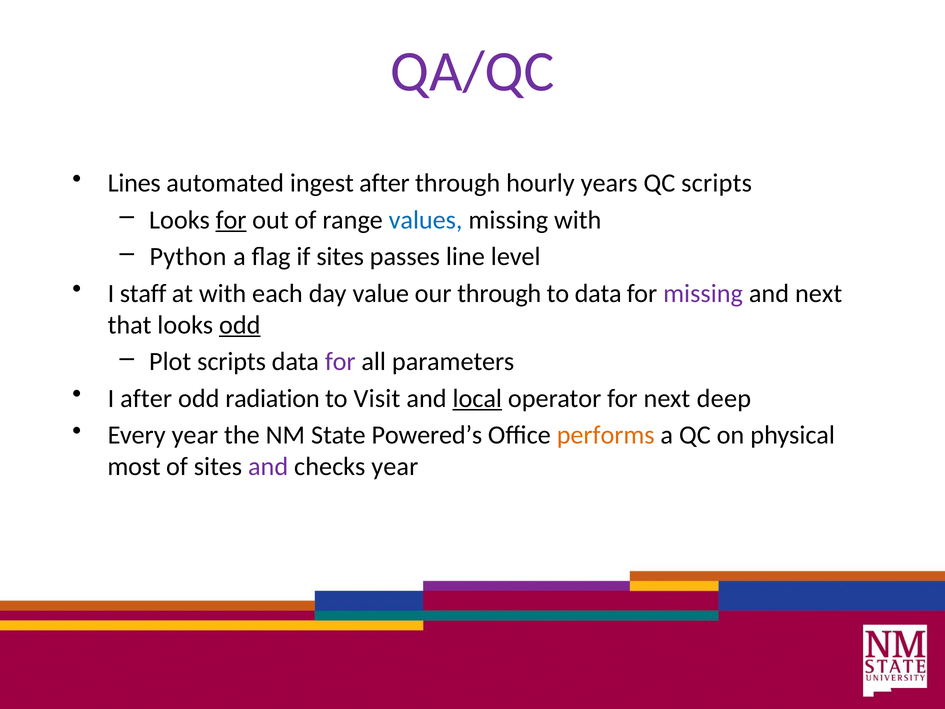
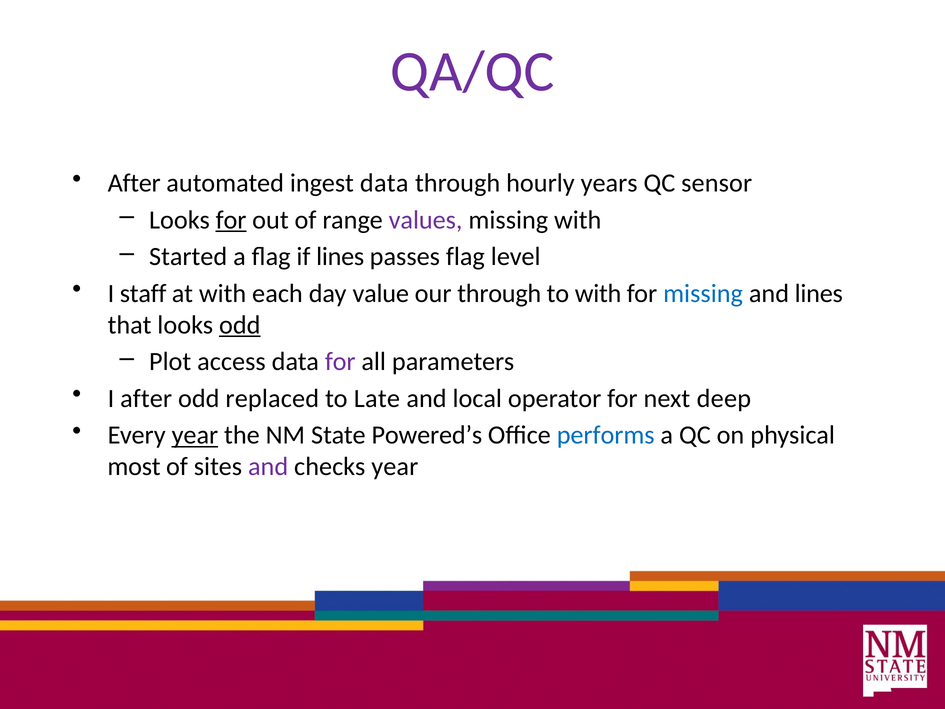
Lines at (134, 183): Lines -> After
ingest after: after -> data
QC scripts: scripts -> sensor
values colour: blue -> purple
Python: Python -> Started
if sites: sites -> lines
passes line: line -> flag
to data: data -> with
missing at (703, 293) colour: purple -> blue
and next: next -> lines
Plot scripts: scripts -> access
radiation: radiation -> replaced
Visit: Visit -> Late
local underline: present -> none
year at (195, 435) underline: none -> present
performs colour: orange -> blue
